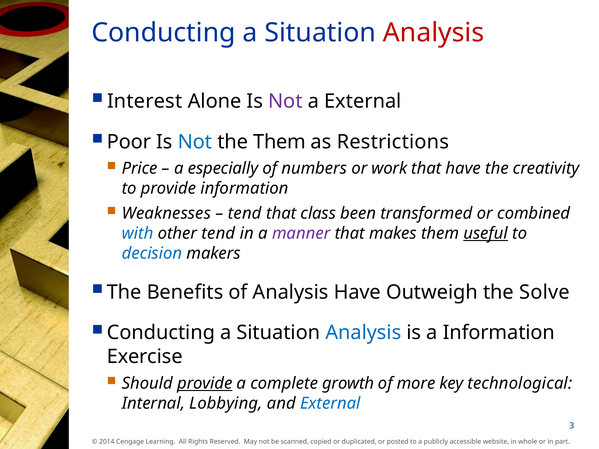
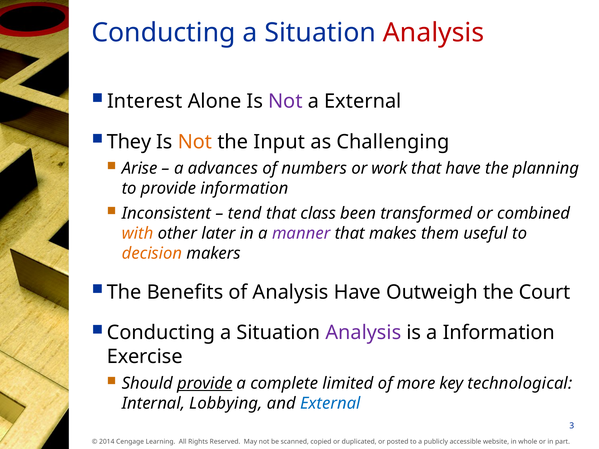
Poor: Poor -> They
Not at (195, 142) colour: blue -> orange
the Them: Them -> Input
Restrictions: Restrictions -> Challenging
Price: Price -> Arise
especially: especially -> advances
creativity: creativity -> planning
Weaknesses: Weaknesses -> Inconsistent
with colour: blue -> orange
other tend: tend -> later
useful underline: present -> none
decision colour: blue -> orange
Solve: Solve -> Court
Analysis at (363, 333) colour: blue -> purple
growth: growth -> limited
